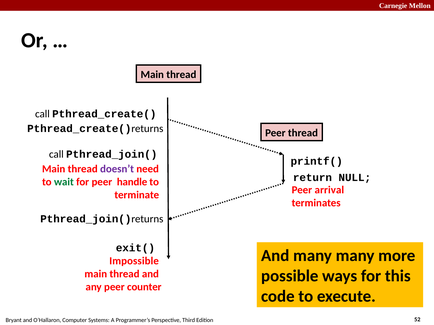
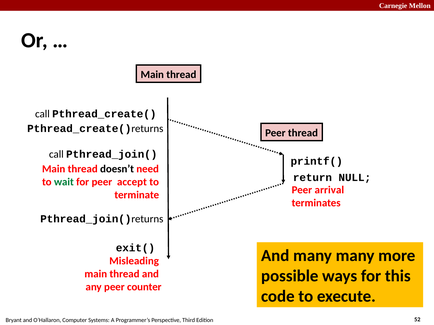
doesn’t colour: purple -> black
handle: handle -> accept
Impossible: Impossible -> Misleading
